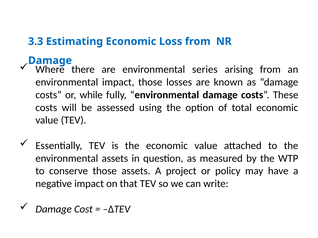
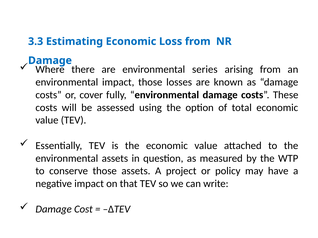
while: while -> cover
